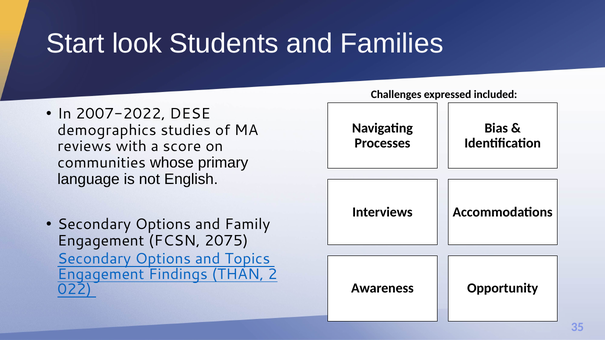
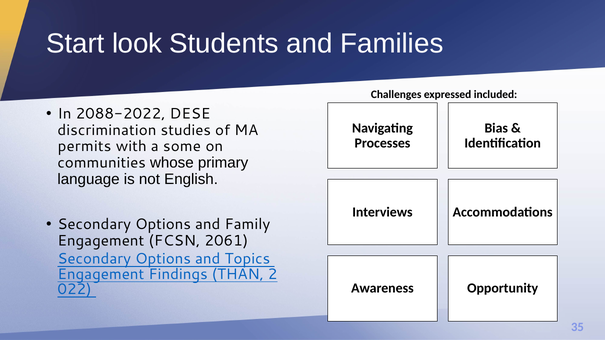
2007-2022: 2007-2022 -> 2088-2022
demographics: demographics -> discrimination
reviews: reviews -> permits
score: score -> some
2075: 2075 -> 2061
